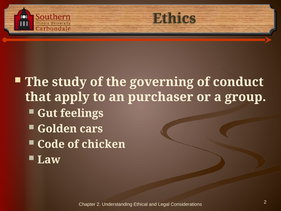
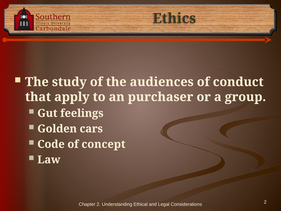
governing: governing -> audiences
chicken: chicken -> concept
